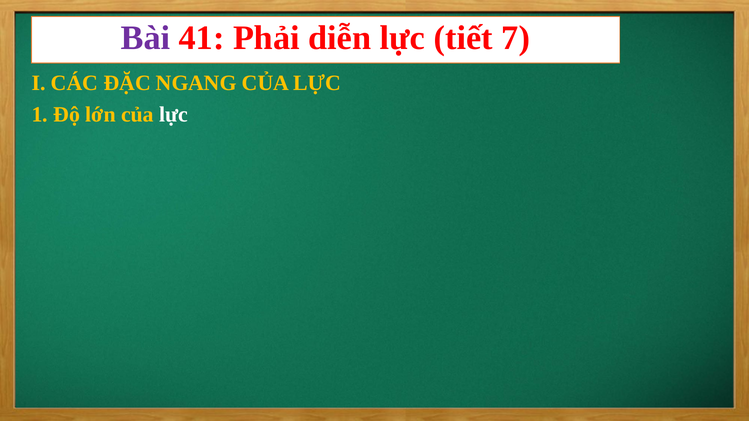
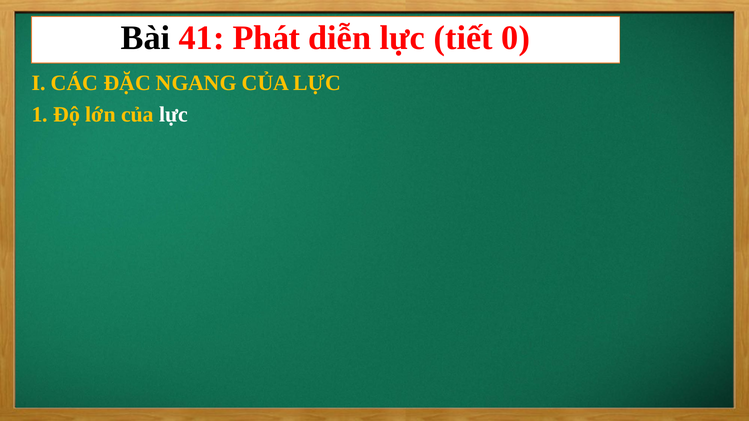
Bài colour: purple -> black
Phải: Phải -> Phát
7: 7 -> 0
